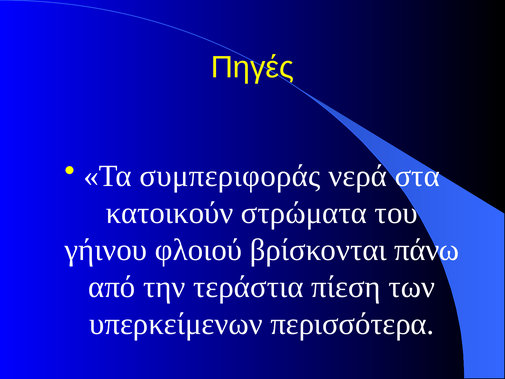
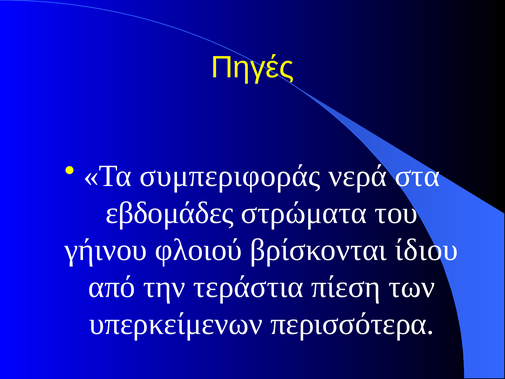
κατοικούν: κατοικούν -> εβδομάδες
πάνω: πάνω -> ίδιου
